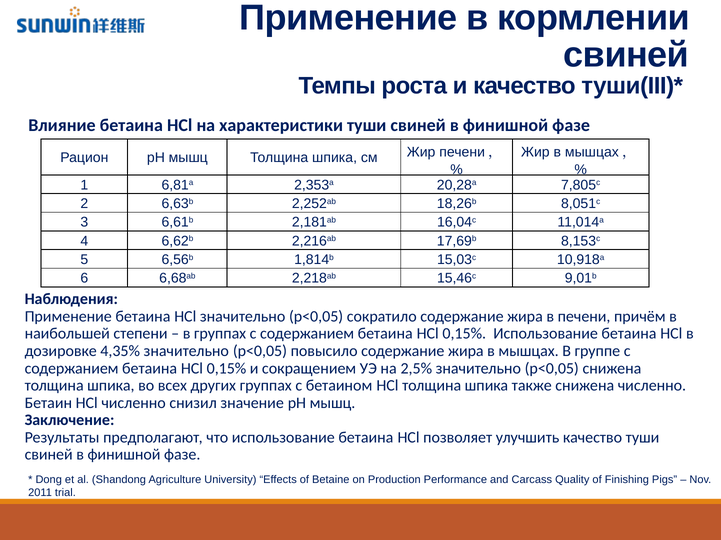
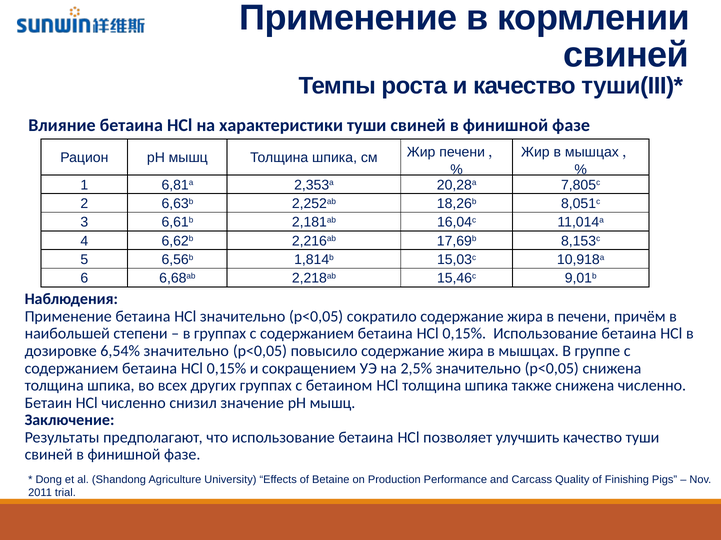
4,35%: 4,35% -> 6,54%
